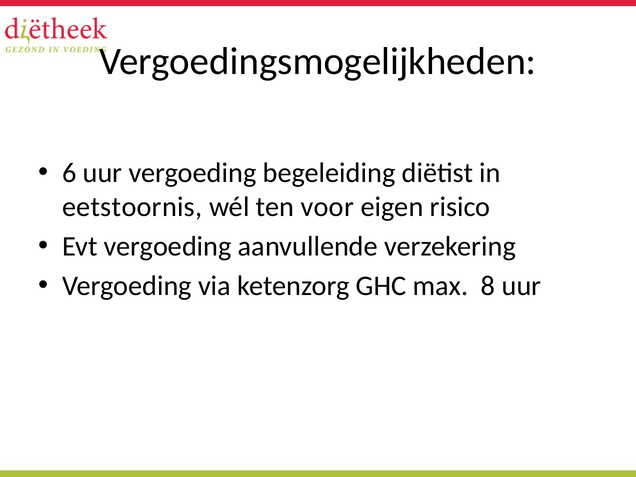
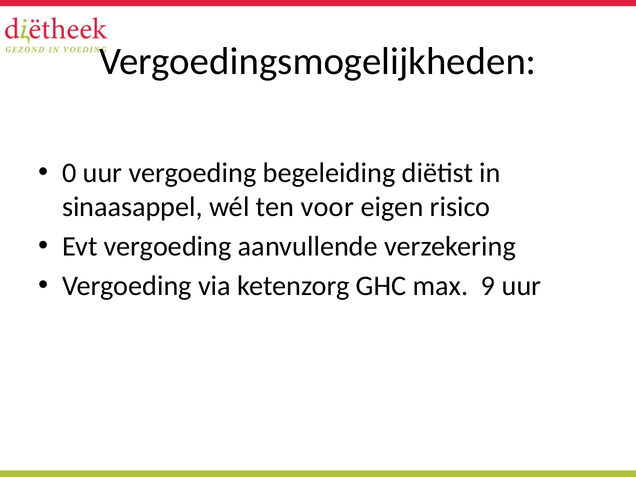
6: 6 -> 0
eetstoornis: eetstoornis -> sinaasappel
8: 8 -> 9
